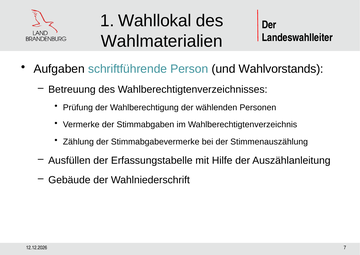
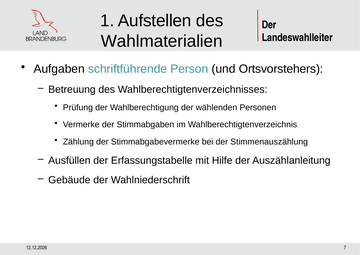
Wahllokal: Wahllokal -> Aufstellen
Wahlvorstands: Wahlvorstands -> Ortsvorstehers
